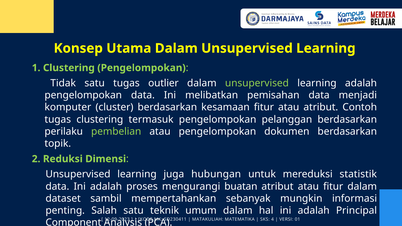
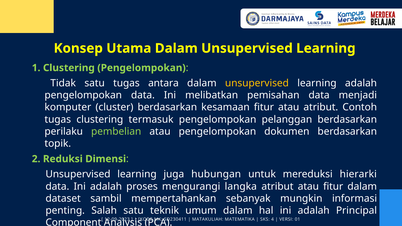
outlier: outlier -> antara
unsupervised at (257, 83) colour: light green -> yellow
statistik: statistik -> hierarki
buatan: buatan -> langka
